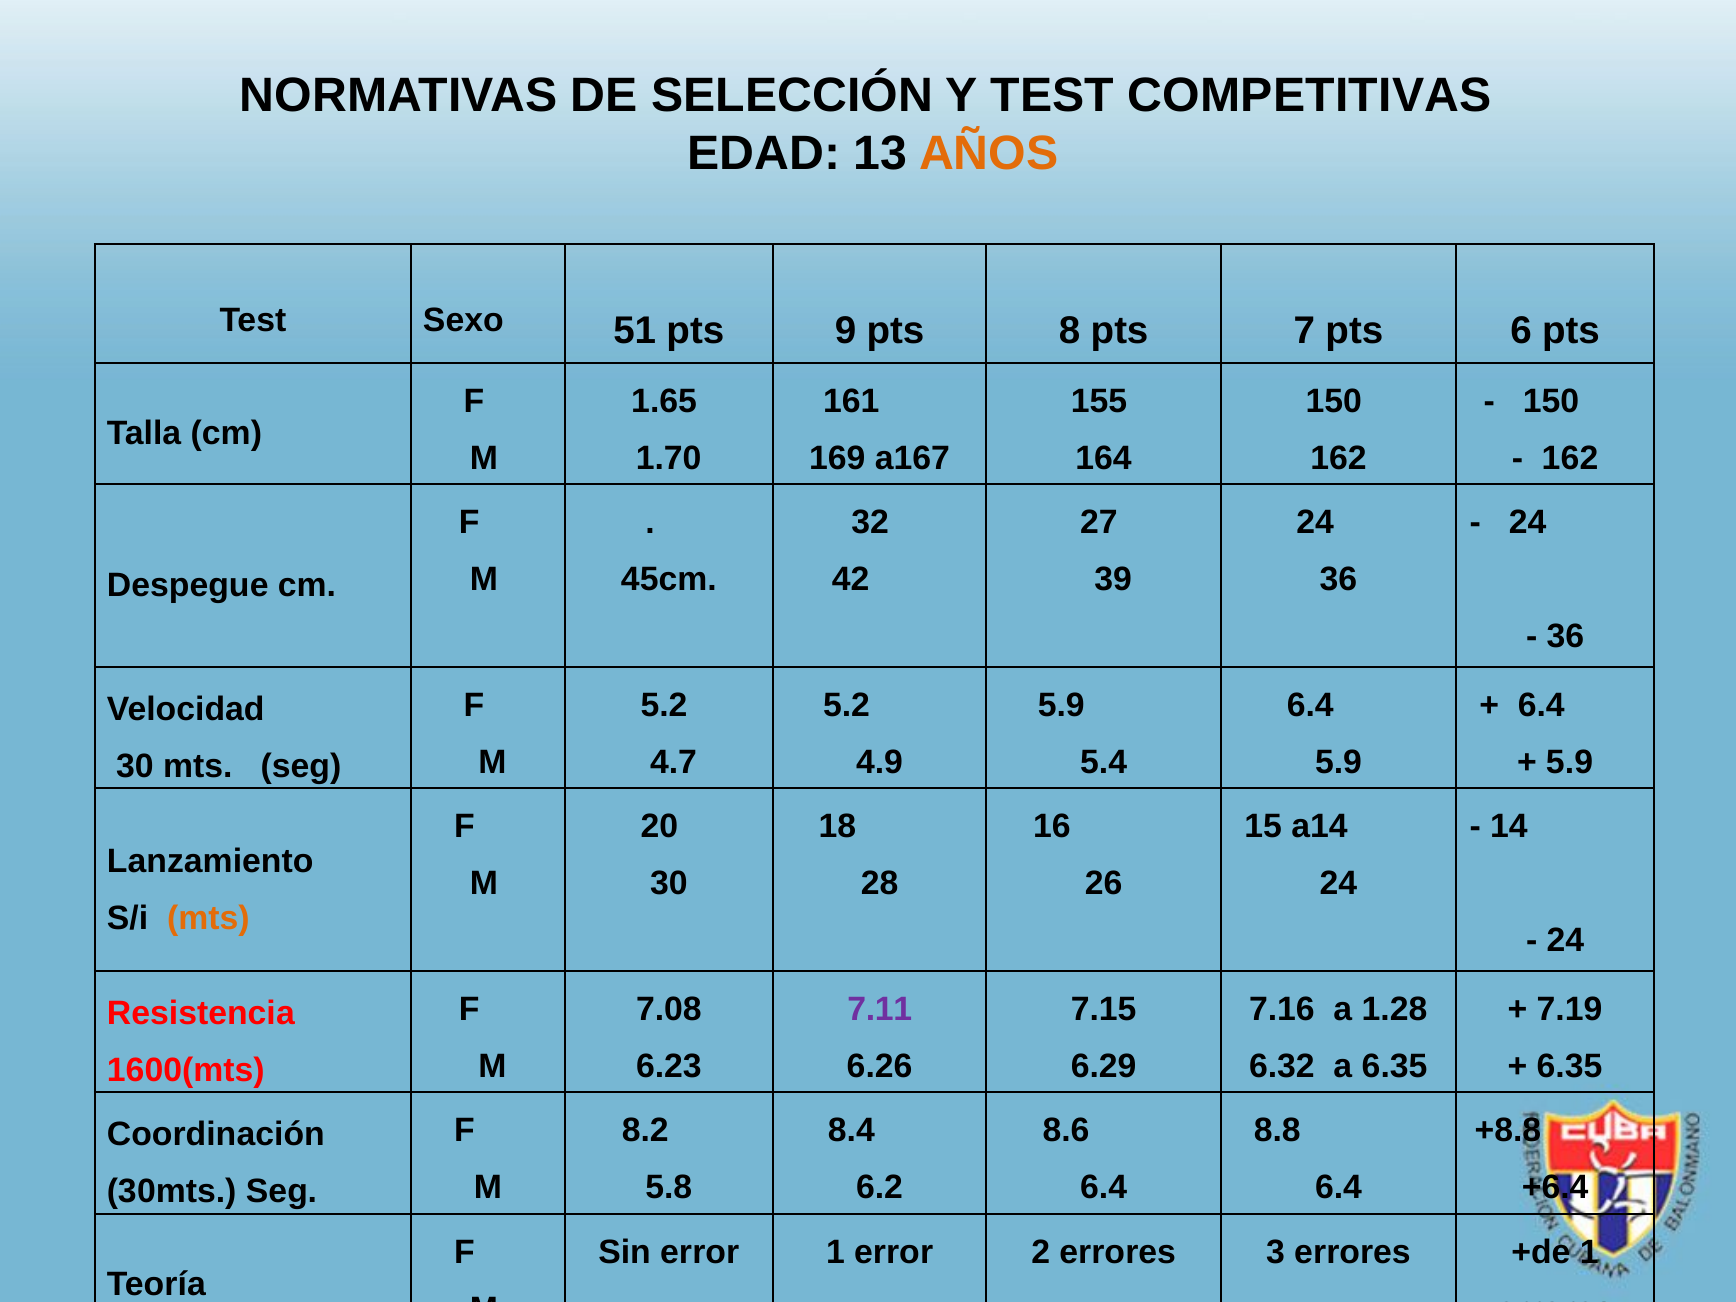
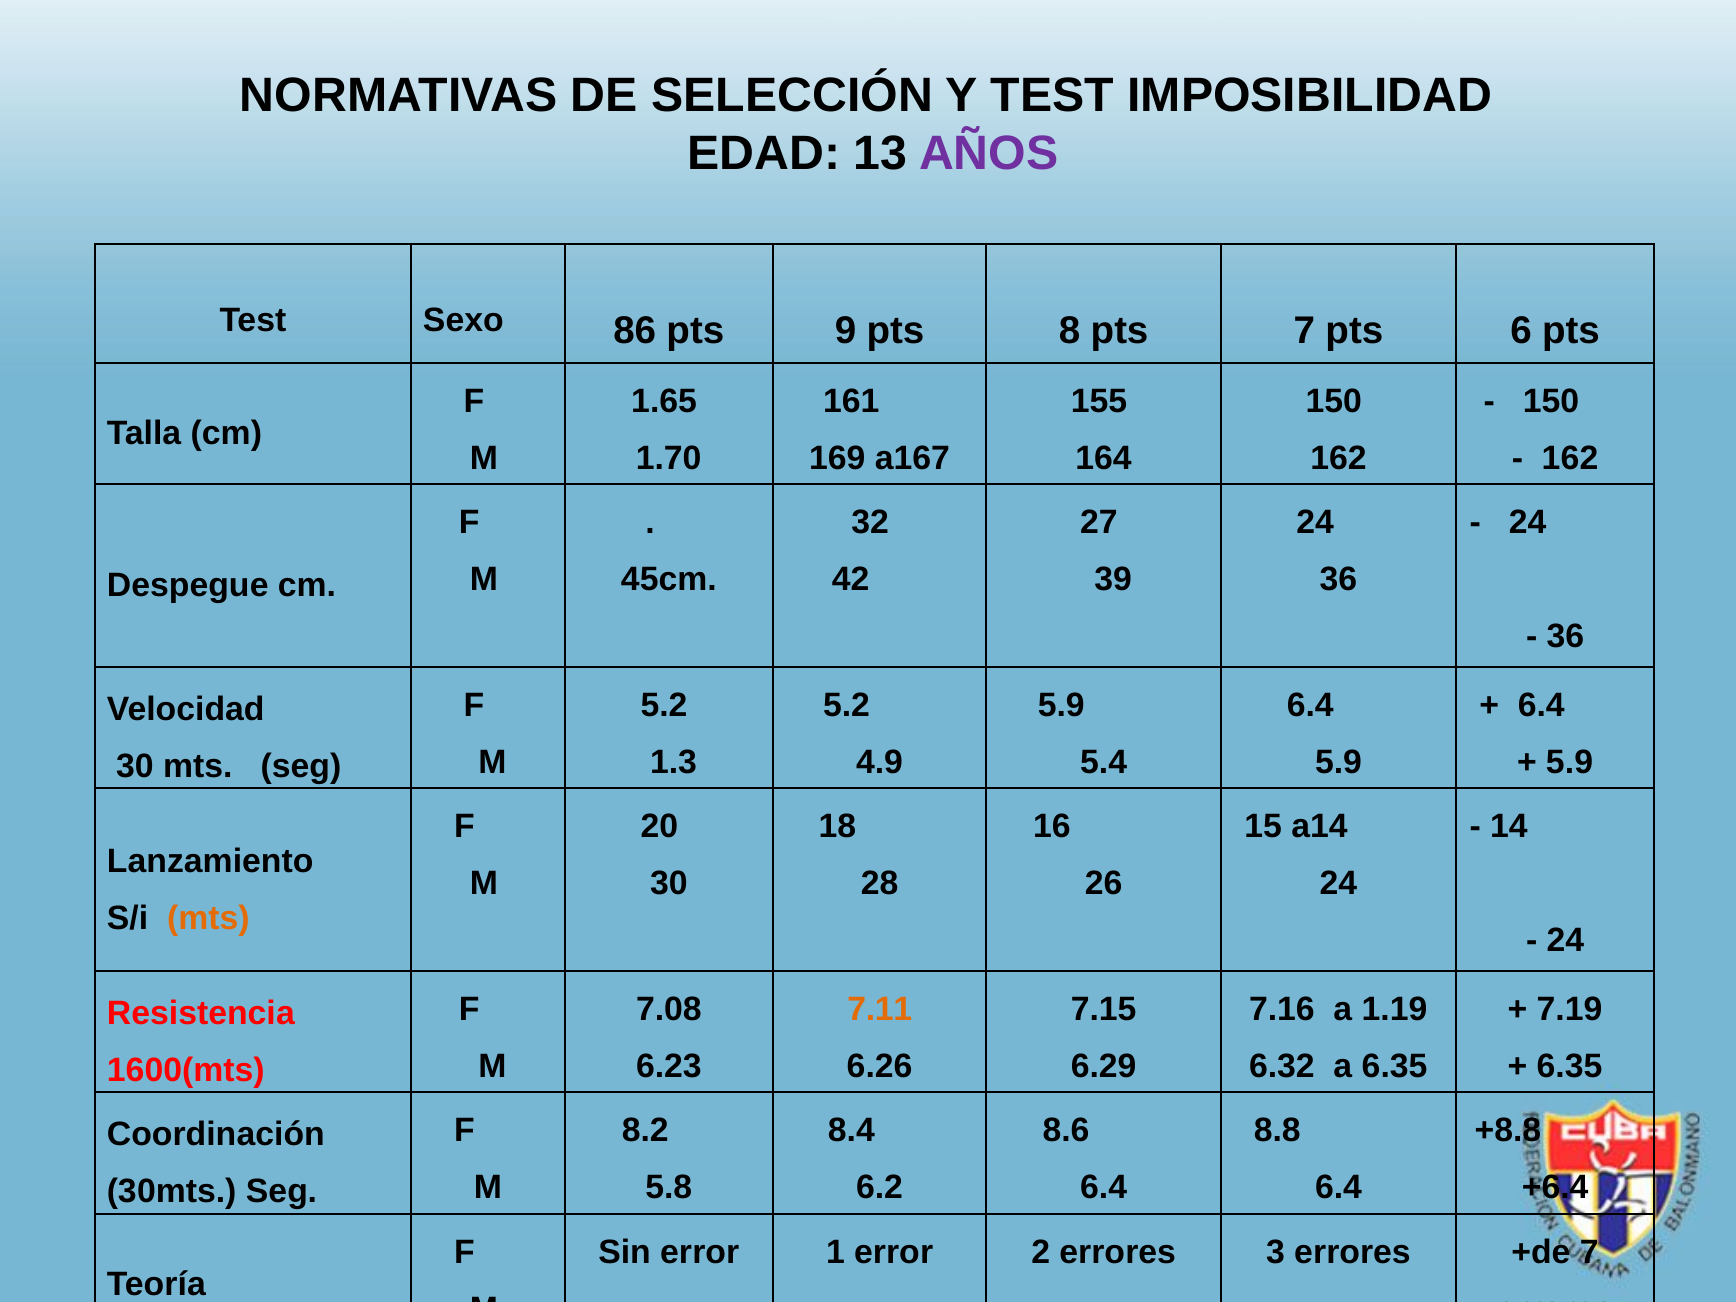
COMPETITIVAS: COMPETITIVAS -> IMPOSIBILIDAD
AÑOS colour: orange -> purple
51: 51 -> 86
4.7: 4.7 -> 1.3
7.11 colour: purple -> orange
1.28: 1.28 -> 1.19
+de 1: 1 -> 7
